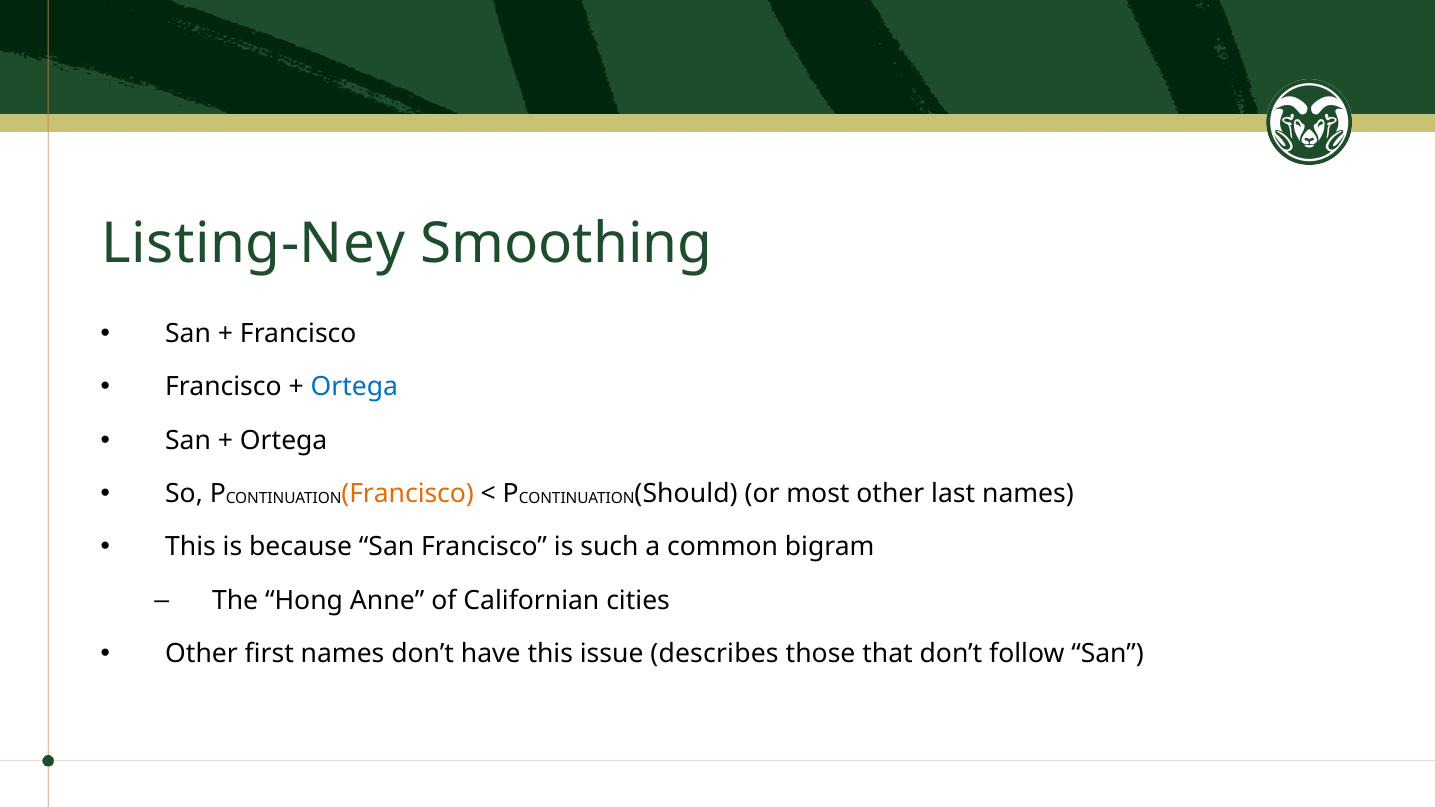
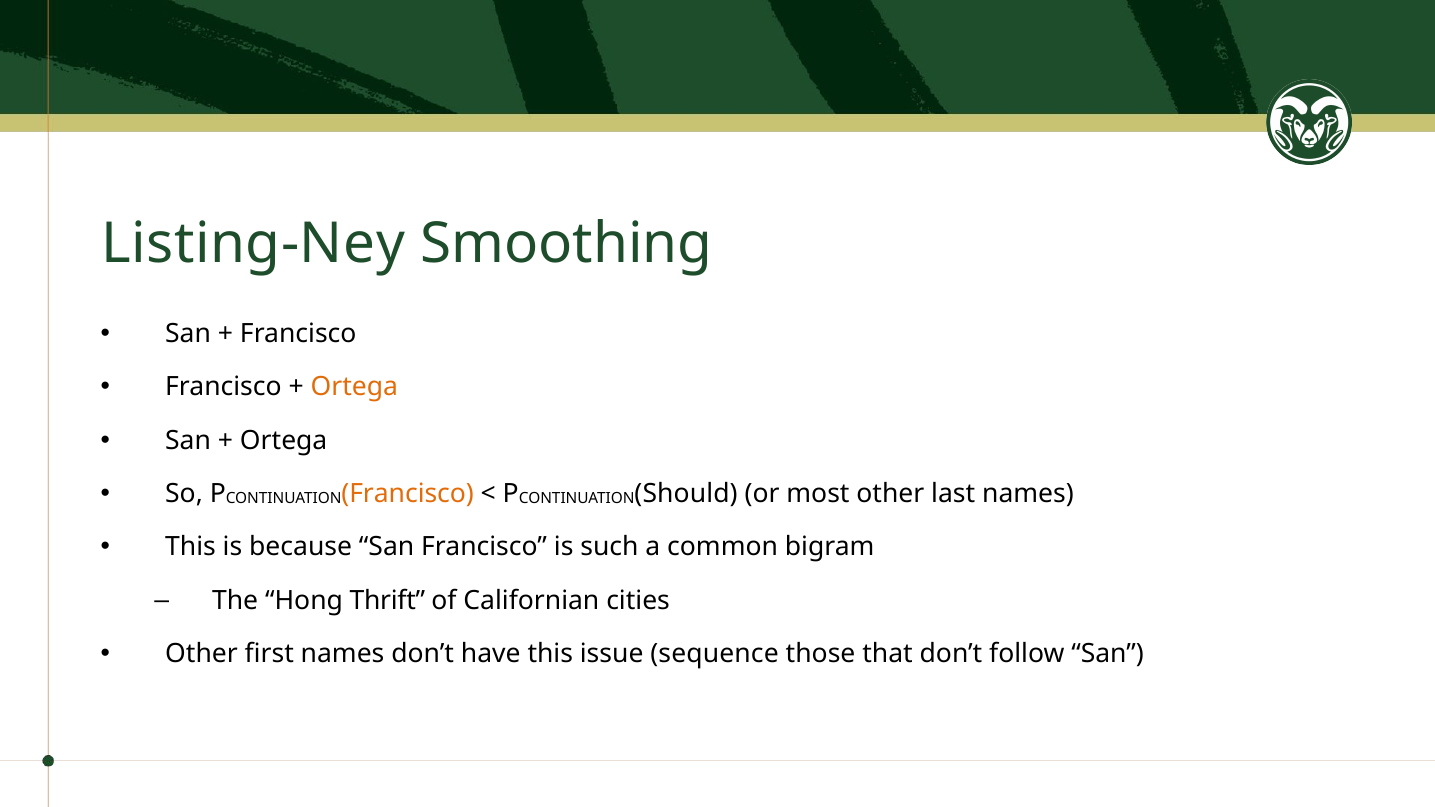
Ortega at (354, 387) colour: blue -> orange
Anne: Anne -> Thrift
describes: describes -> sequence
